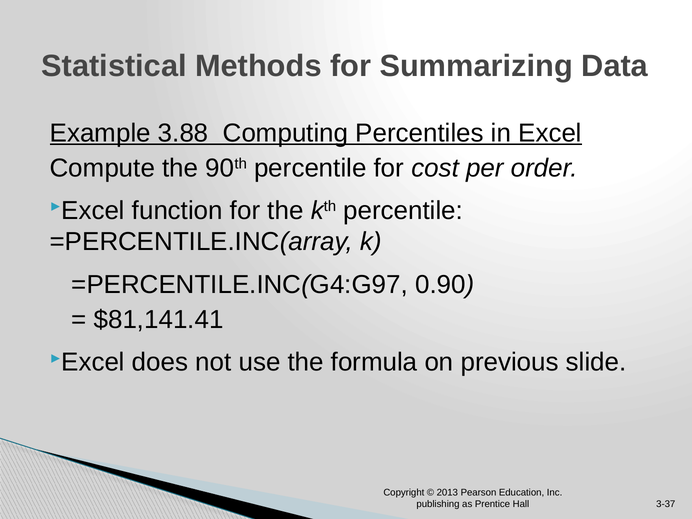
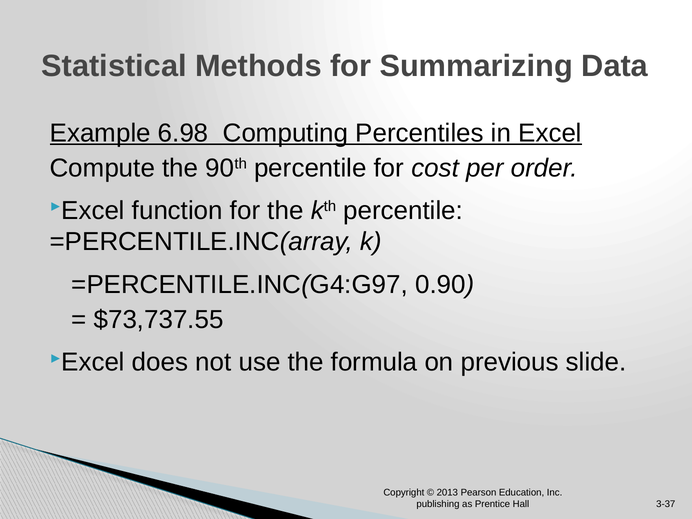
3.88: 3.88 -> 6.98
$81,141.41: $81,141.41 -> $73,737.55
